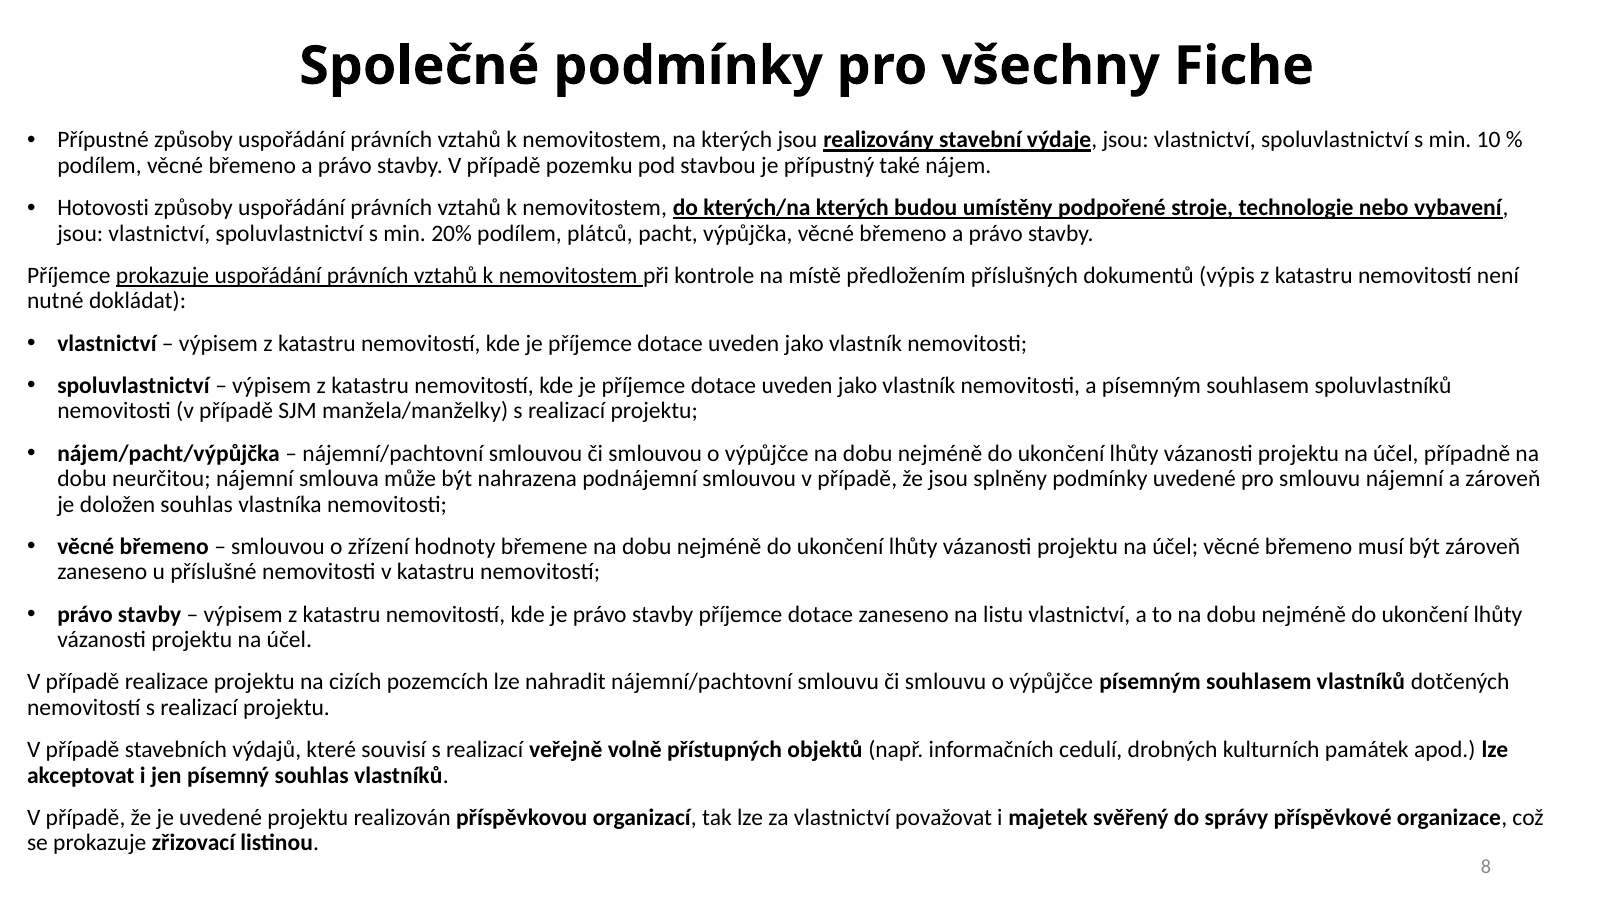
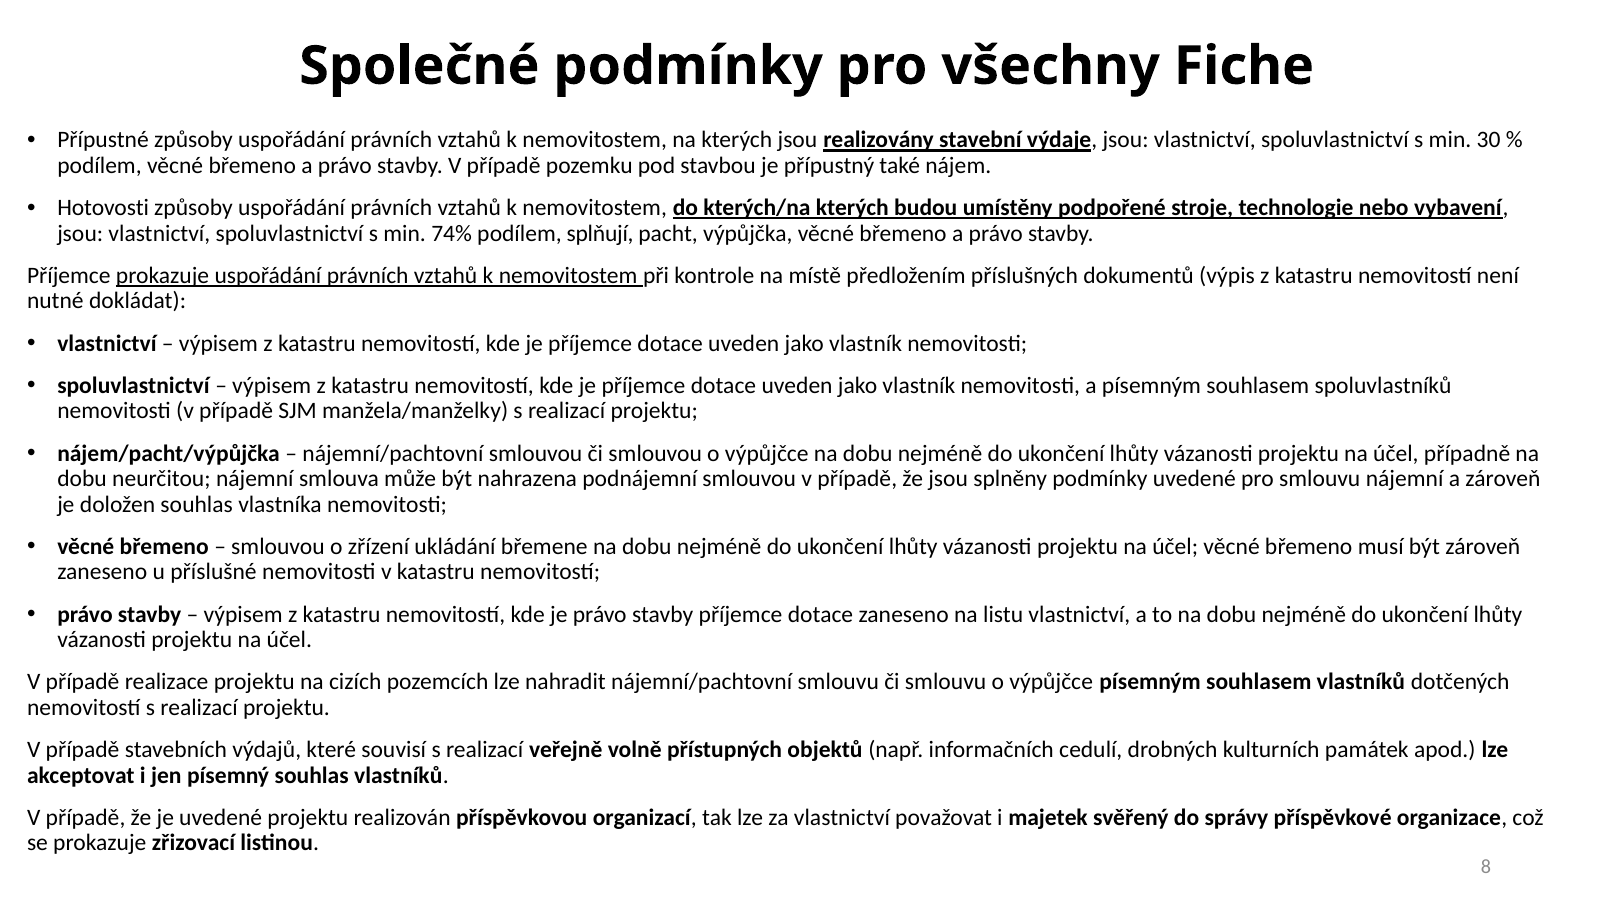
10: 10 -> 30
20%: 20% -> 74%
plátců: plátců -> splňují
hodnoty: hodnoty -> ukládání
